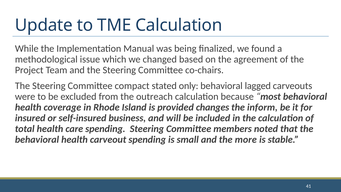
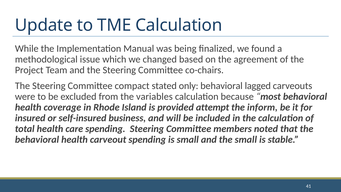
outreach: outreach -> variables
changes: changes -> attempt
the more: more -> small
